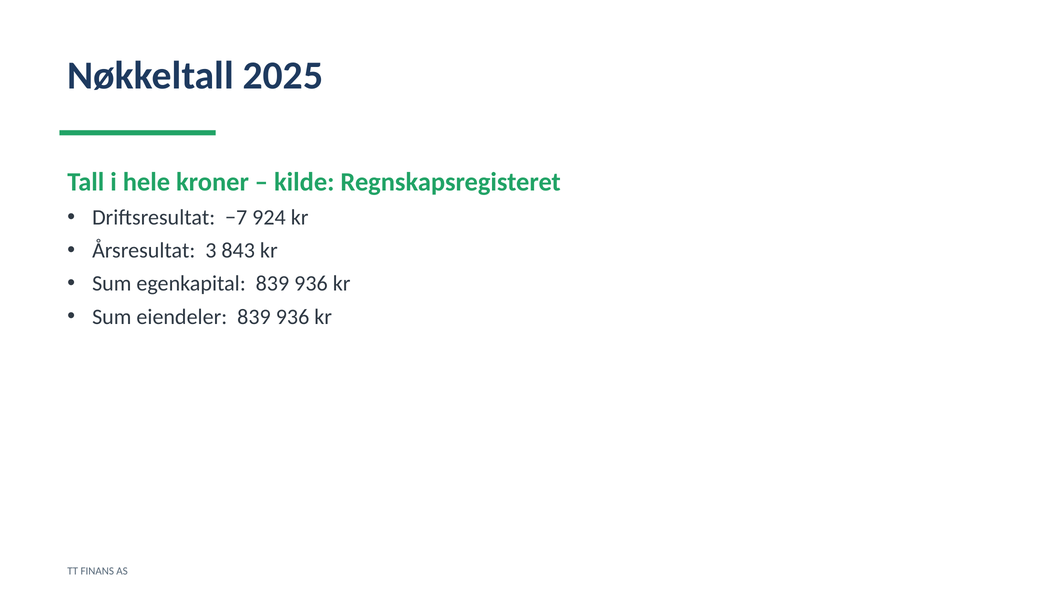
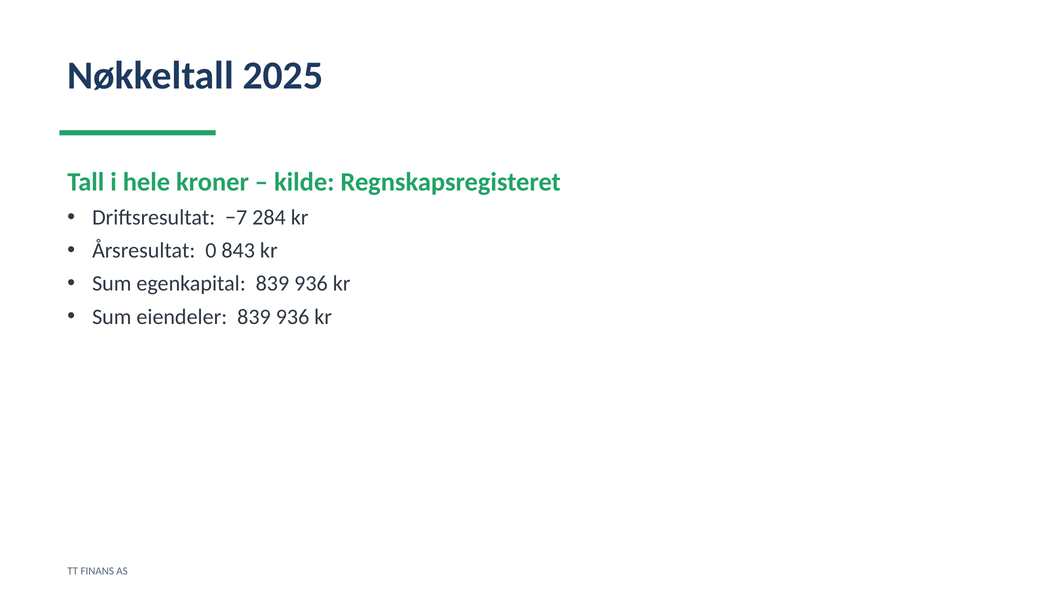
924: 924 -> 284
3: 3 -> 0
